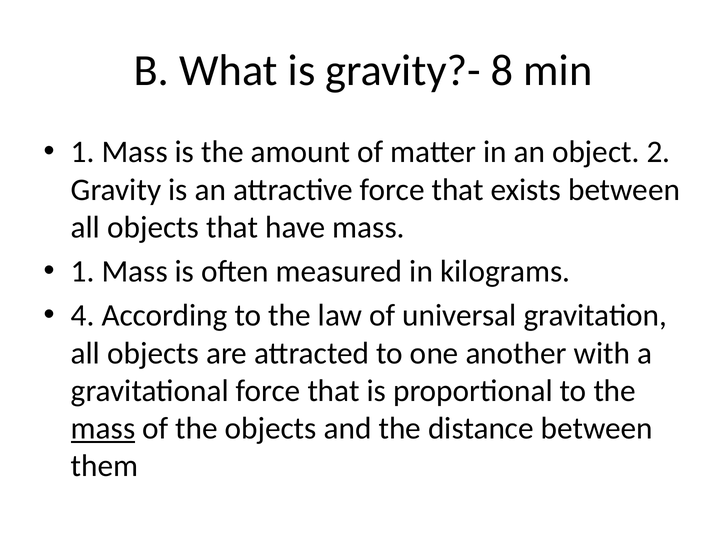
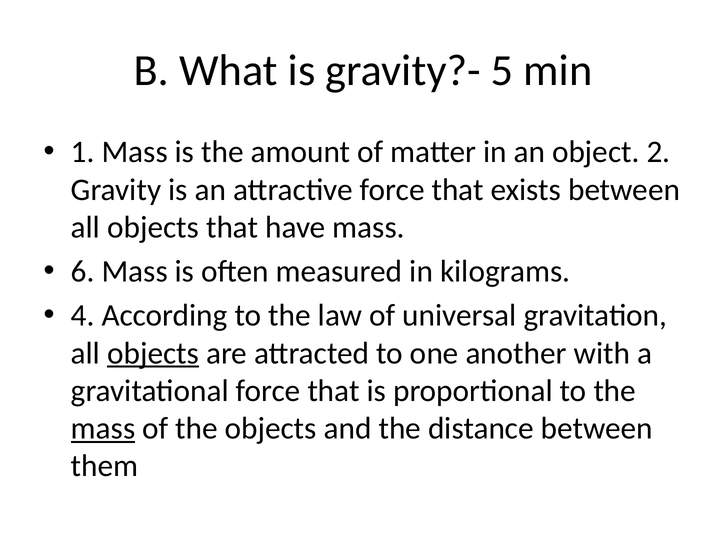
8: 8 -> 5
1 at (83, 271): 1 -> 6
objects at (153, 353) underline: none -> present
